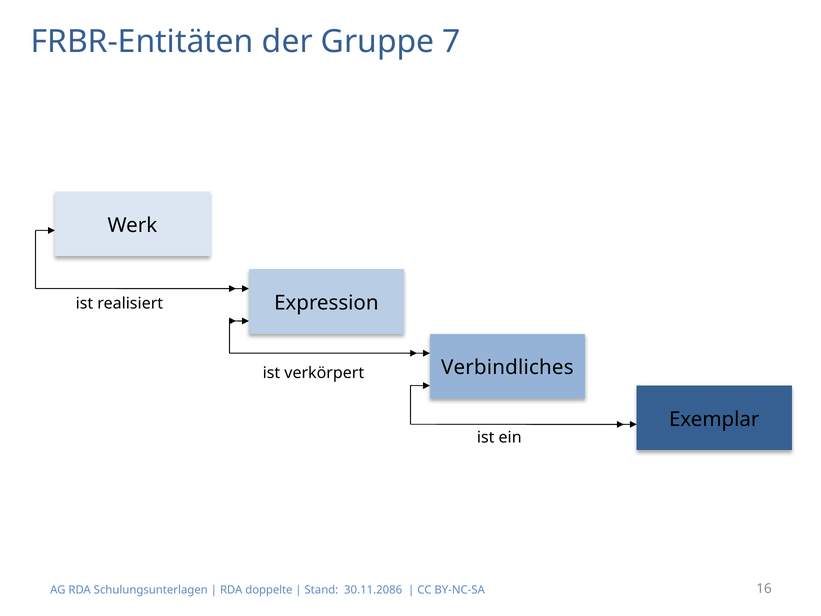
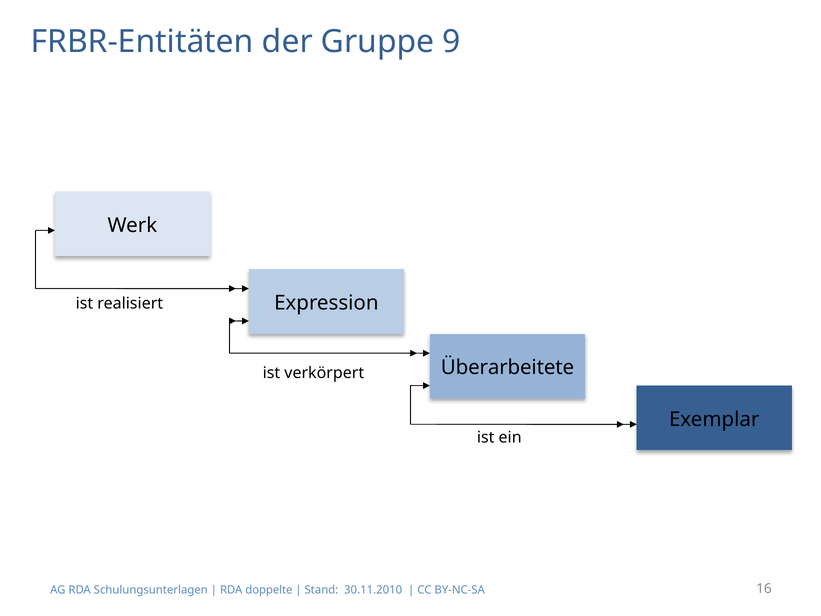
7: 7 -> 9
Verbindliches: Verbindliches -> Überarbeitete
30.11.2086: 30.11.2086 -> 30.11.2010
